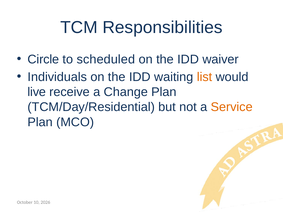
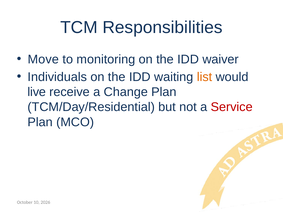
Circle: Circle -> Move
scheduled: scheduled -> monitoring
Service colour: orange -> red
